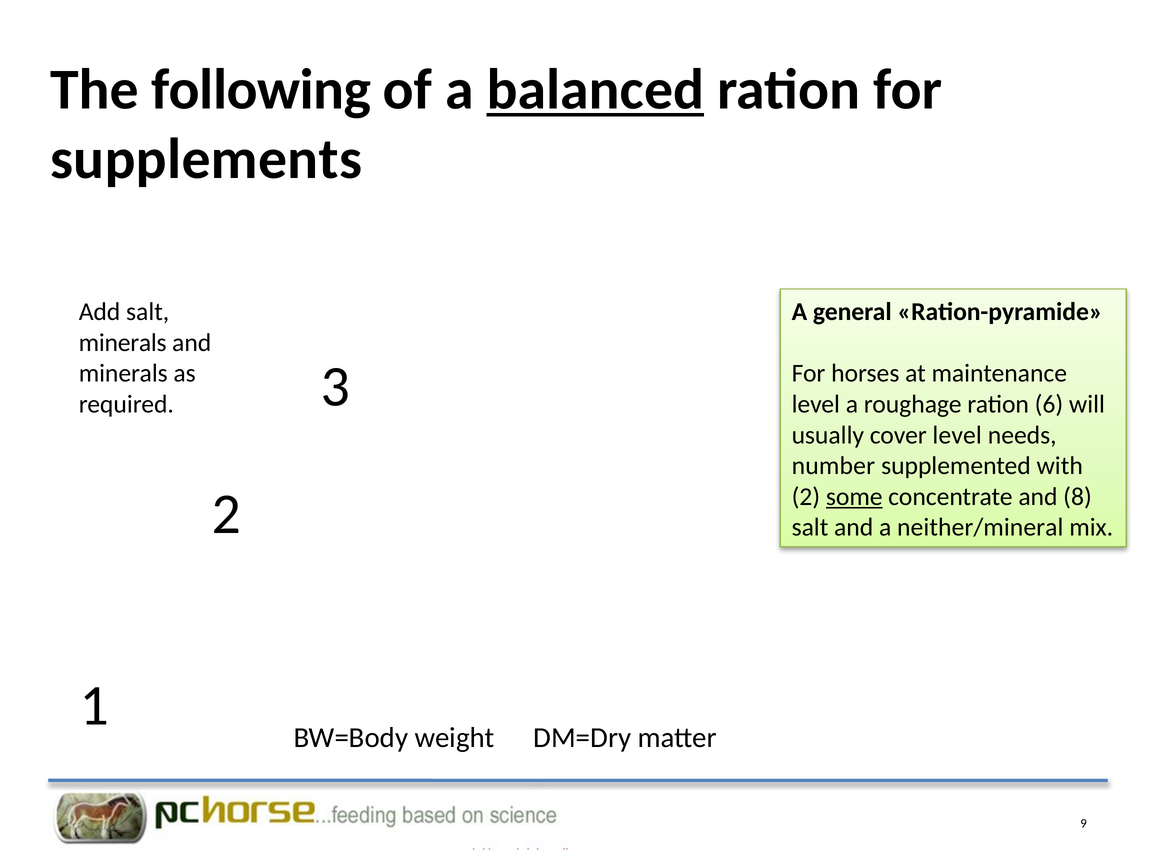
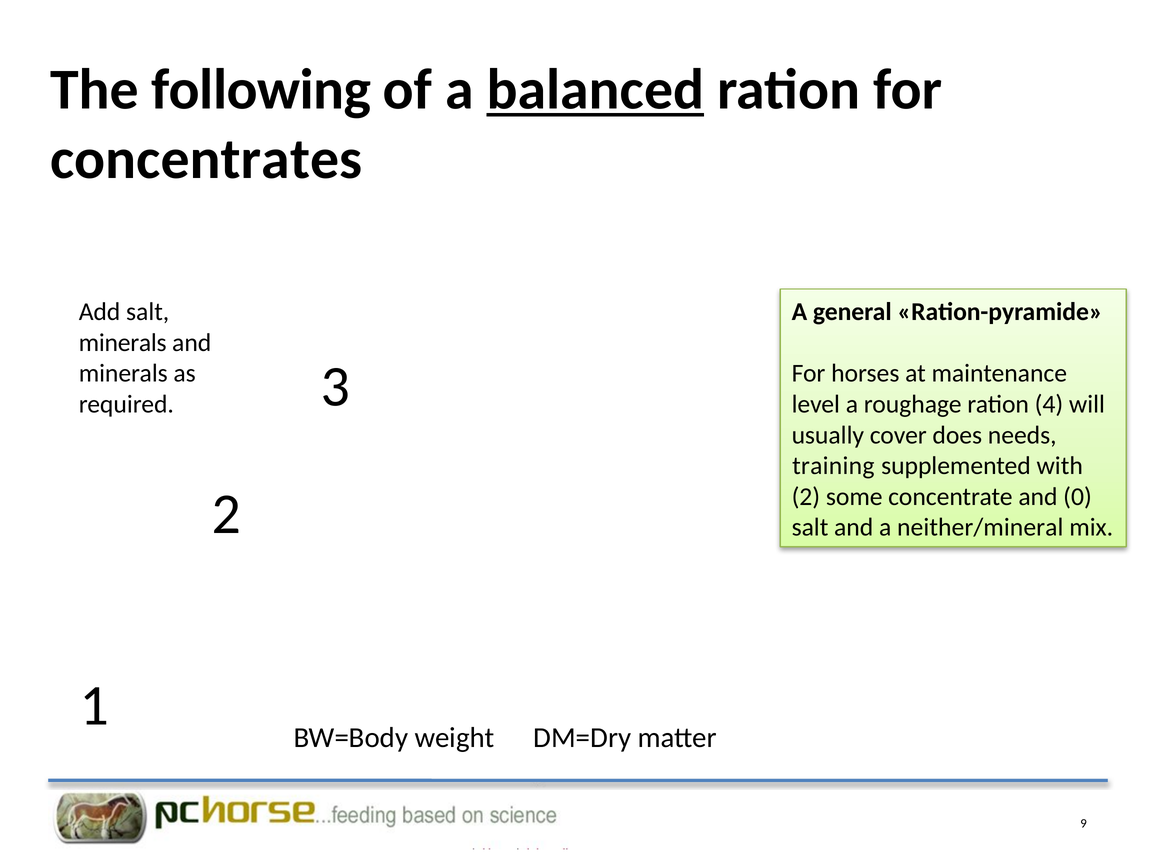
supplements: supplements -> concentrates
6: 6 -> 4
cover level: level -> does
number: number -> training
some underline: present -> none
8: 8 -> 0
